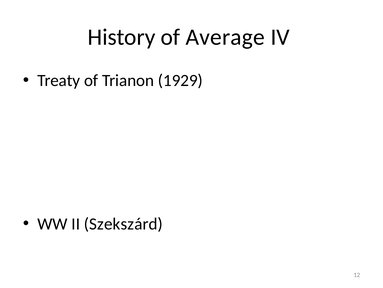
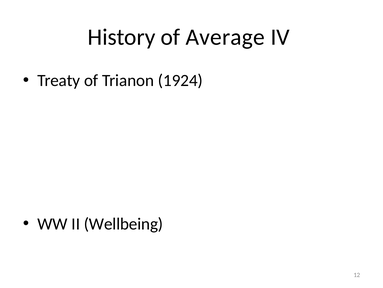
1929: 1929 -> 1924
Szekszárd: Szekszárd -> Wellbeing
